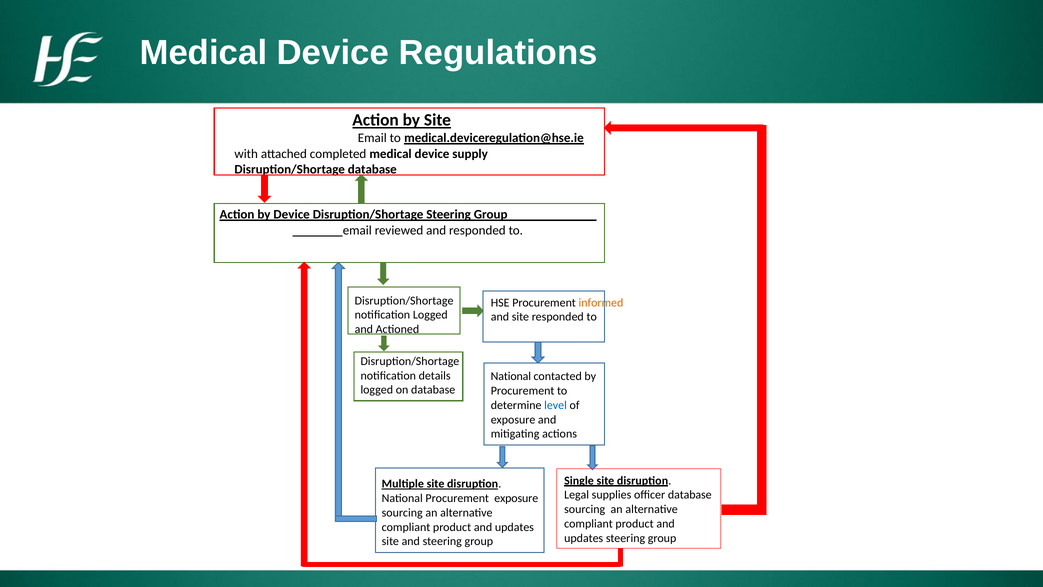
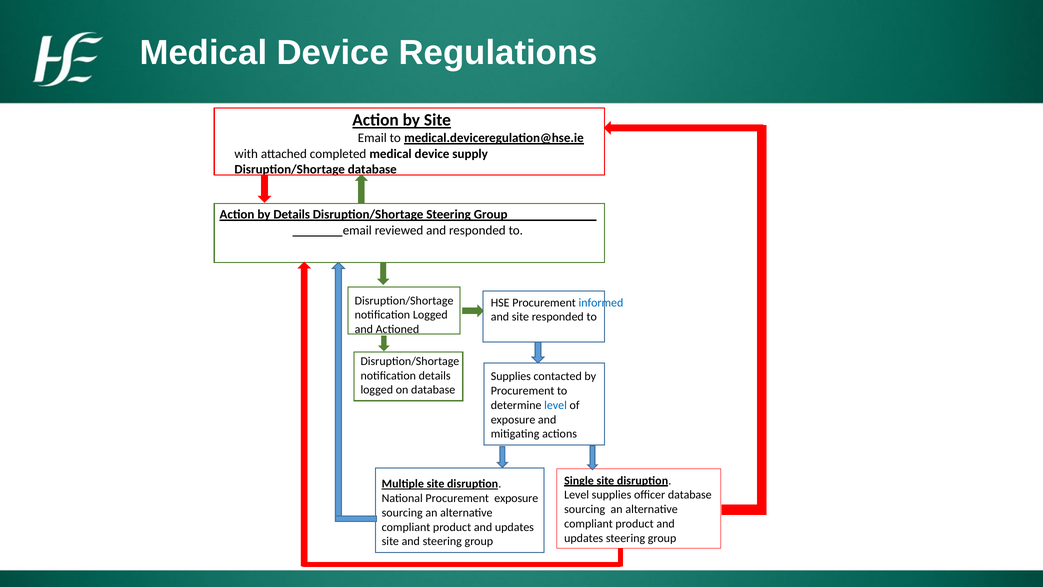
by Device: Device -> Details
informed colour: orange -> blue
National at (511, 376): National -> Supplies
Legal at (577, 495): Legal -> Level
